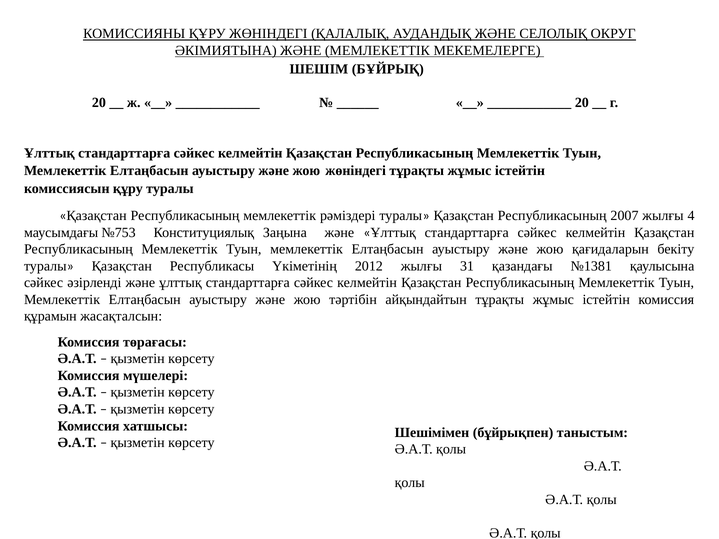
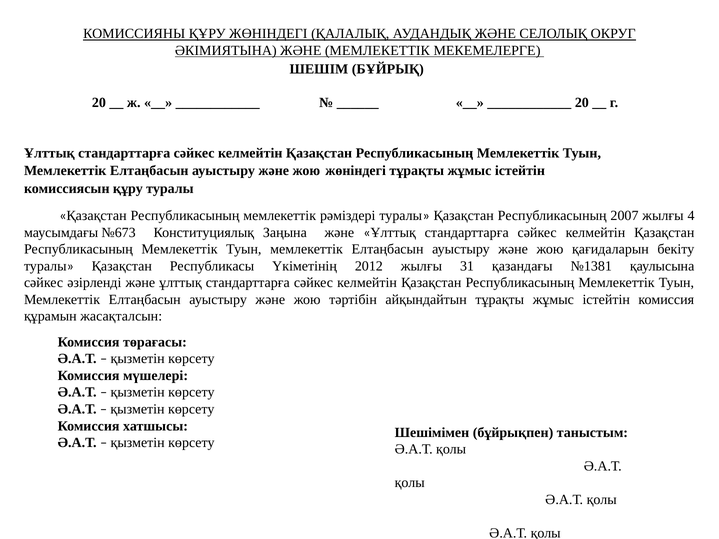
№753: №753 -> №673
